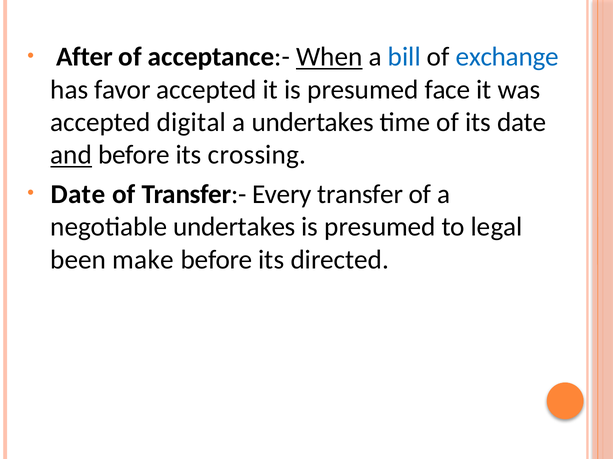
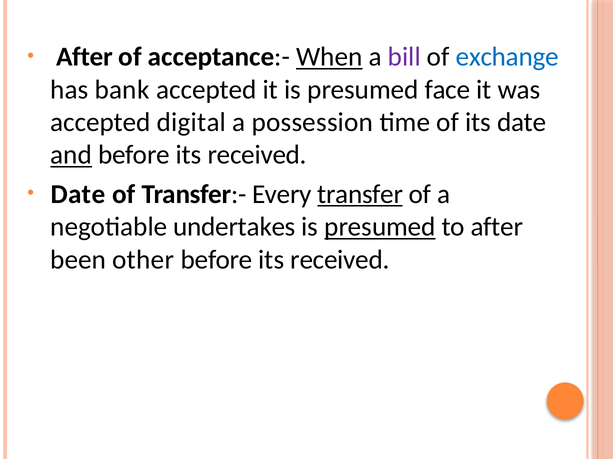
bill colour: blue -> purple
favor: favor -> bank
a undertakes: undertakes -> possession
crossing at (257, 155): crossing -> received
transfer underline: none -> present
presumed at (380, 227) underline: none -> present
to legal: legal -> after
make: make -> other
directed at (340, 260): directed -> received
